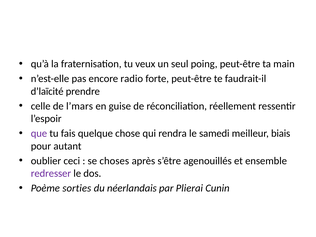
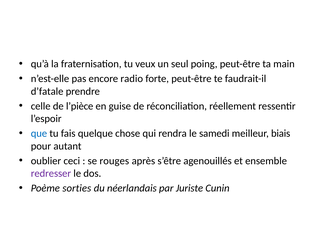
d’laïcité: d’laïcité -> d’fatale
l’mars: l’mars -> l’pièce
que colour: purple -> blue
choses: choses -> rouges
Plierai: Plierai -> Juriste
